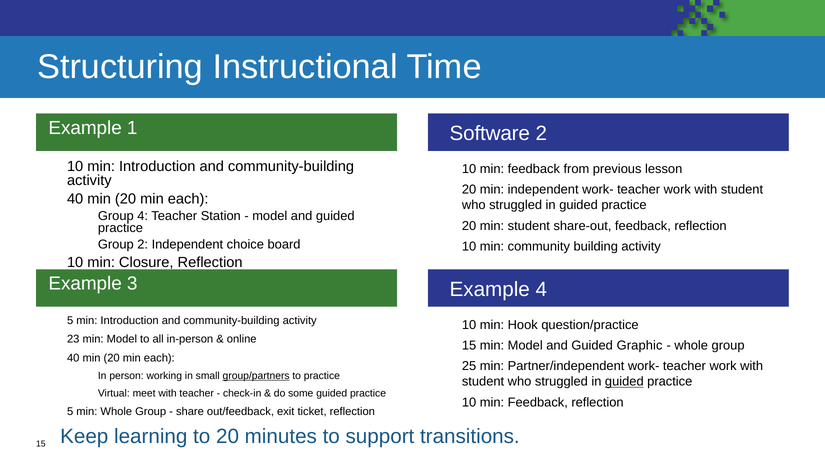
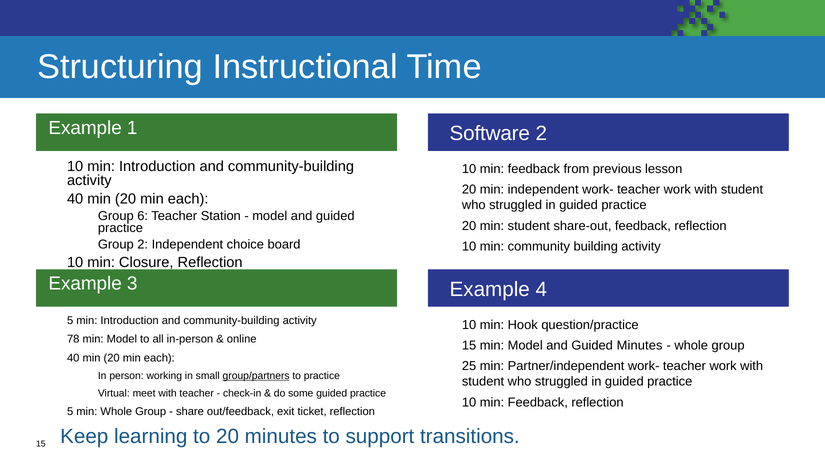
Group 4: 4 -> 6
23: 23 -> 78
Guided Graphic: Graphic -> Minutes
guided at (624, 382) underline: present -> none
